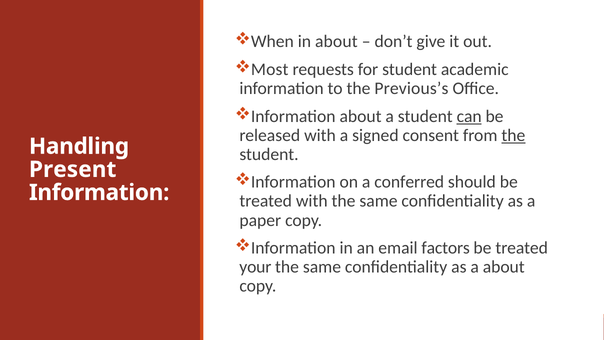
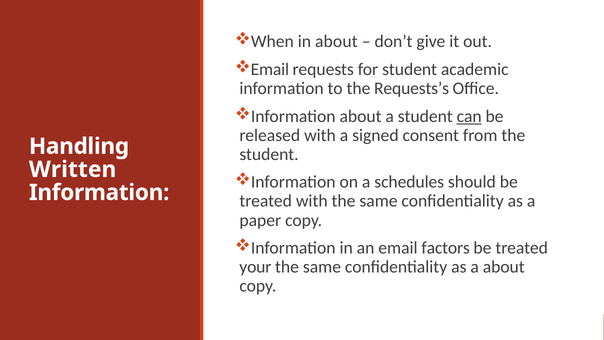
Most at (270, 69): Most -> Email
Previous’s: Previous’s -> Requests’s
the at (513, 135) underline: present -> none
Present: Present -> Written
conferred: conferred -> schedules
